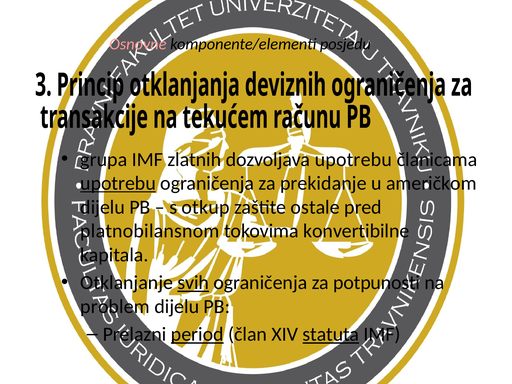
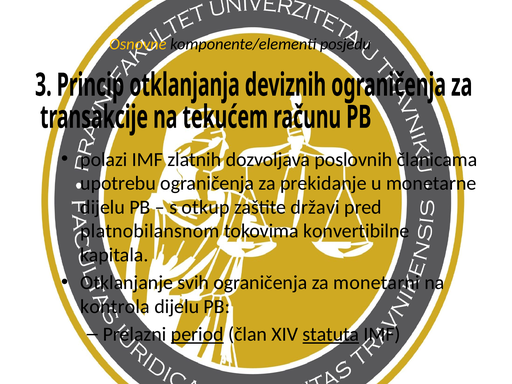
Osnovne colour: pink -> yellow
grupa: grupa -> polazi
dozvoljava upotrebu: upotrebu -> poslovnih
upotrebu at (118, 183) underline: present -> none
američkom: američkom -> monetarne
ostale: ostale -> državi
svih underline: present -> none
potpunosti: potpunosti -> monetarni
problem: problem -> kontrola
